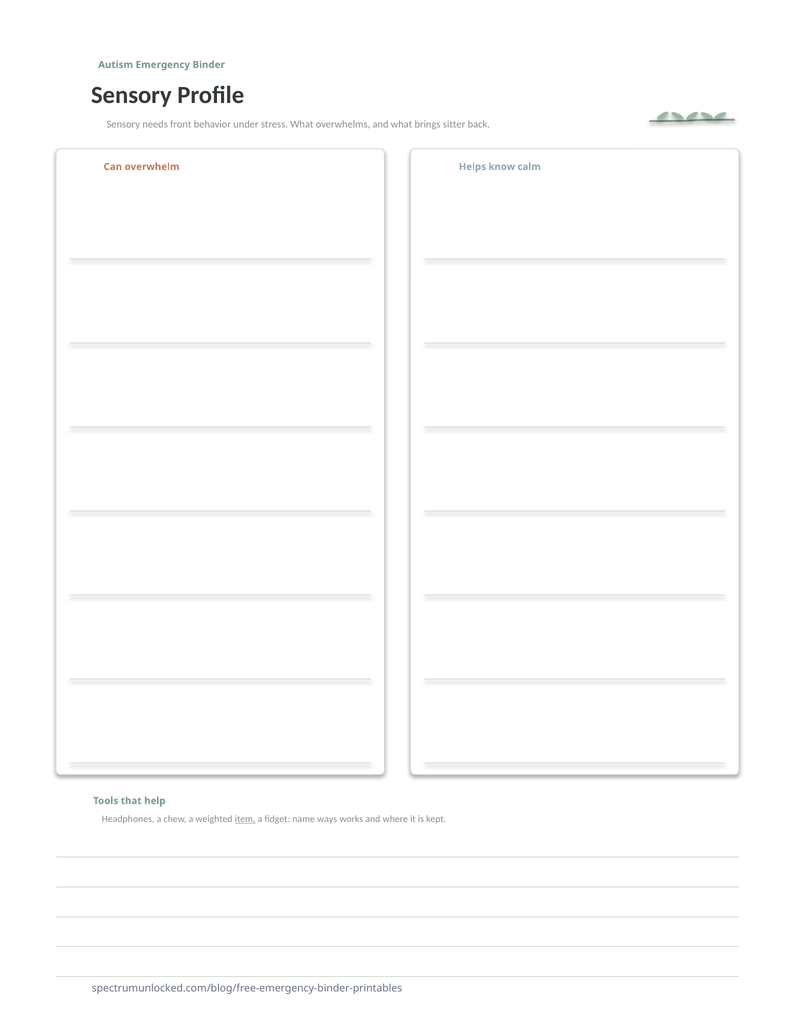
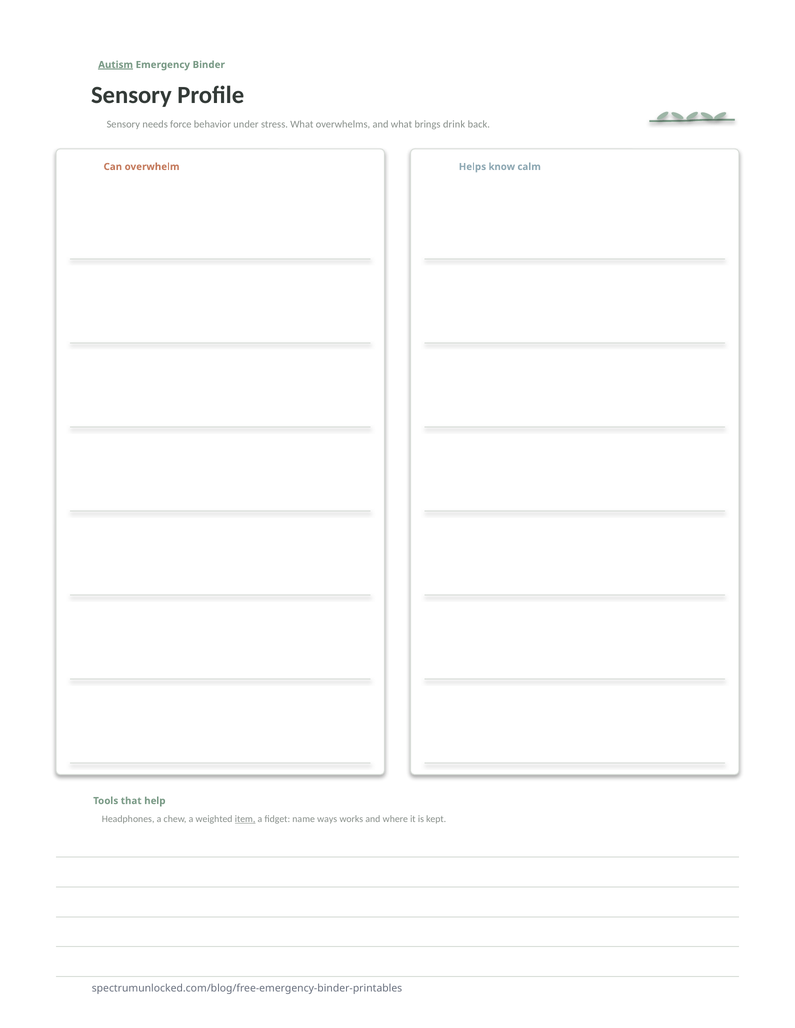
Autism underline: none -> present
front: front -> force
sitter: sitter -> drink
